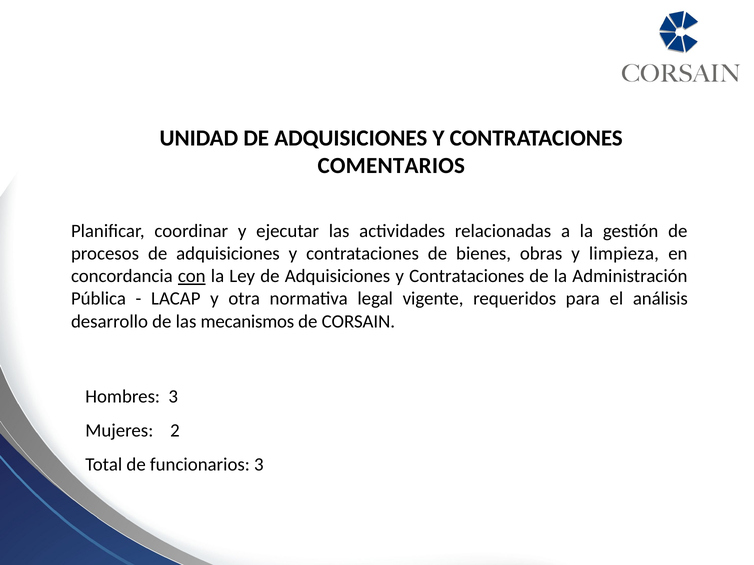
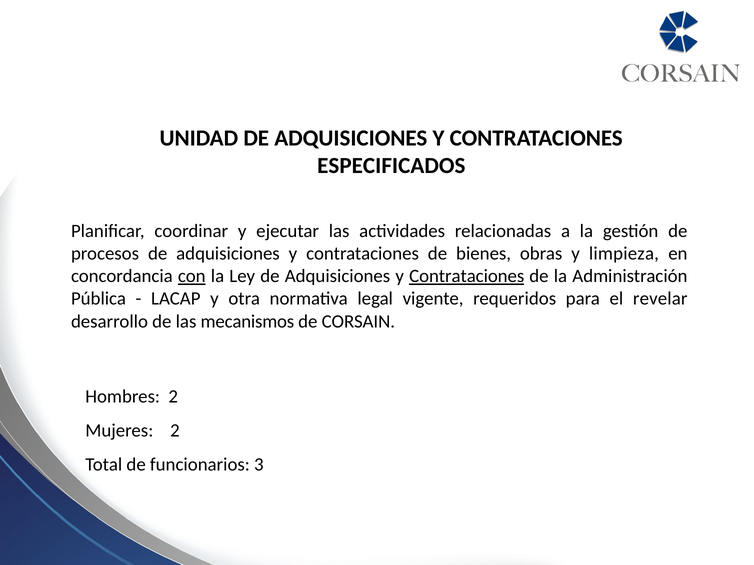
COMENTARIOS: COMENTARIOS -> ESPECIFICADOS
Contrataciones at (467, 276) underline: none -> present
análisis: análisis -> revelar
Hombres 3: 3 -> 2
